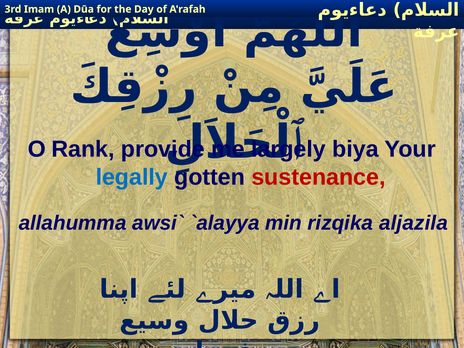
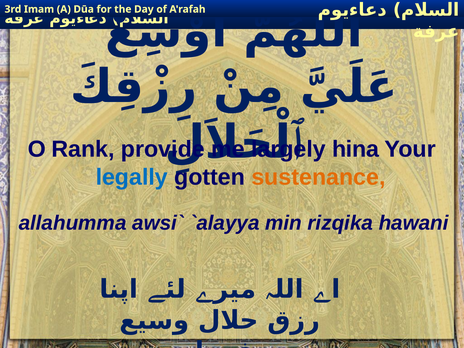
biya: biya -> hina
sustenance colour: red -> orange
aljazila: aljazila -> hawani
